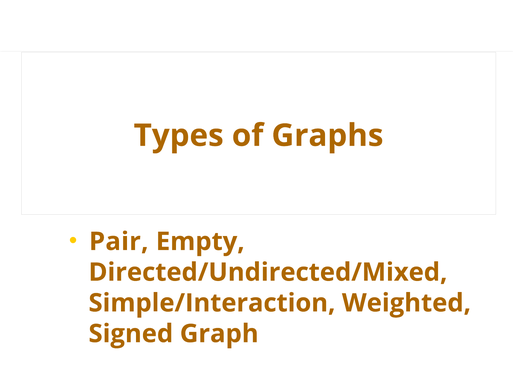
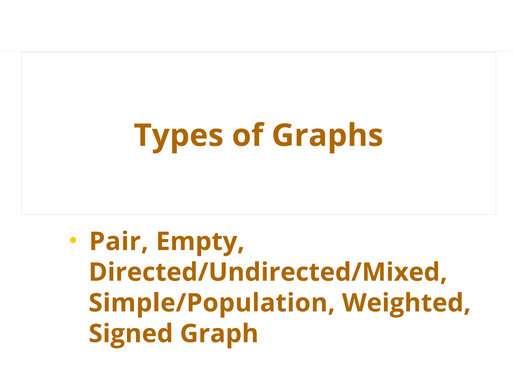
Simple/Interaction: Simple/Interaction -> Simple/Population
